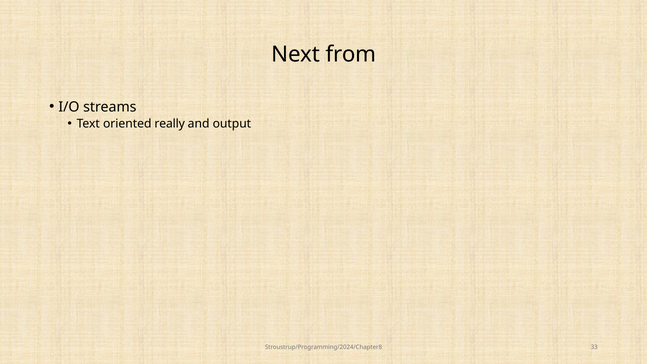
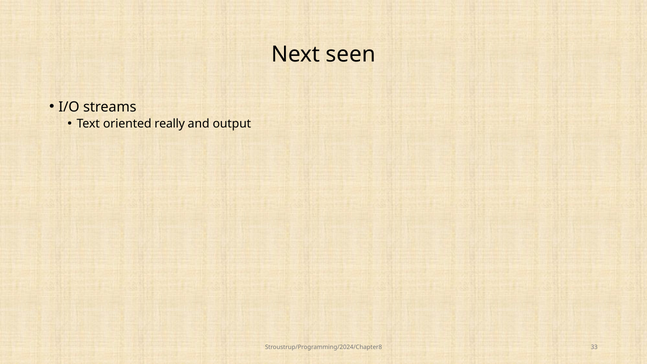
from: from -> seen
